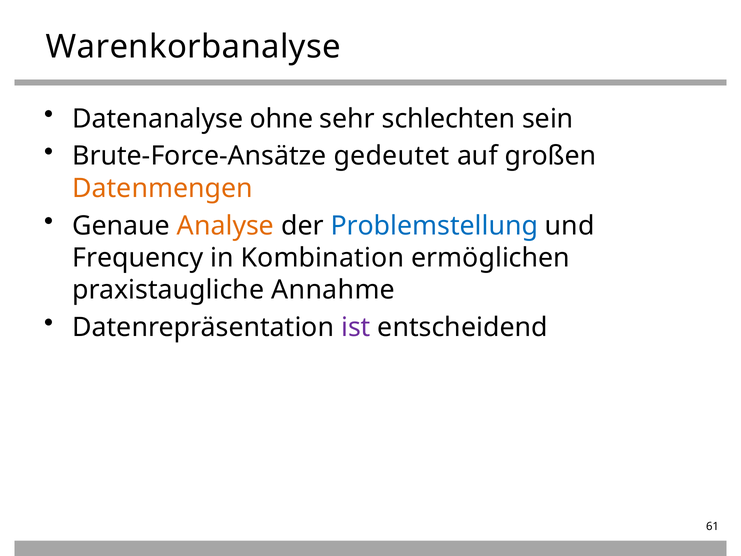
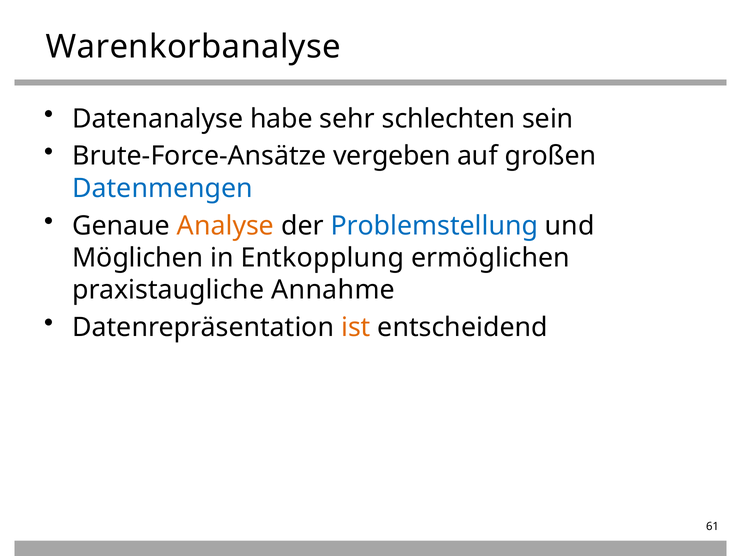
ohne: ohne -> habe
gedeutet: gedeutet -> vergeben
Datenmengen colour: orange -> blue
Frequency: Frequency -> Möglichen
Kombination: Kombination -> Entkopplung
ist colour: purple -> orange
